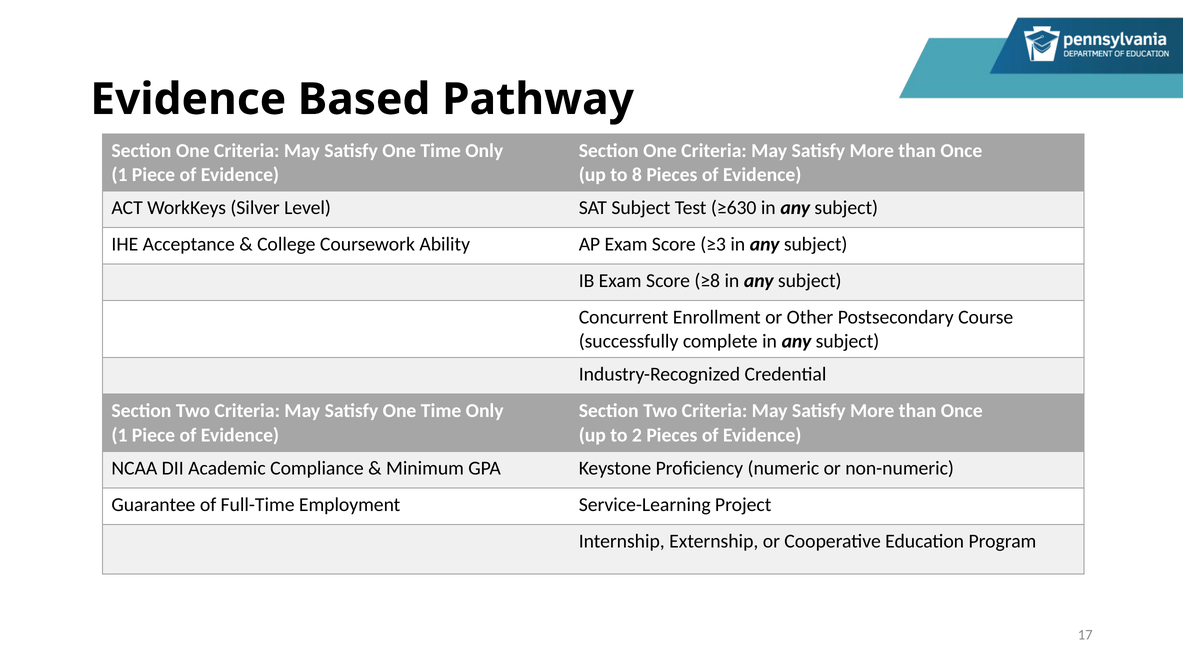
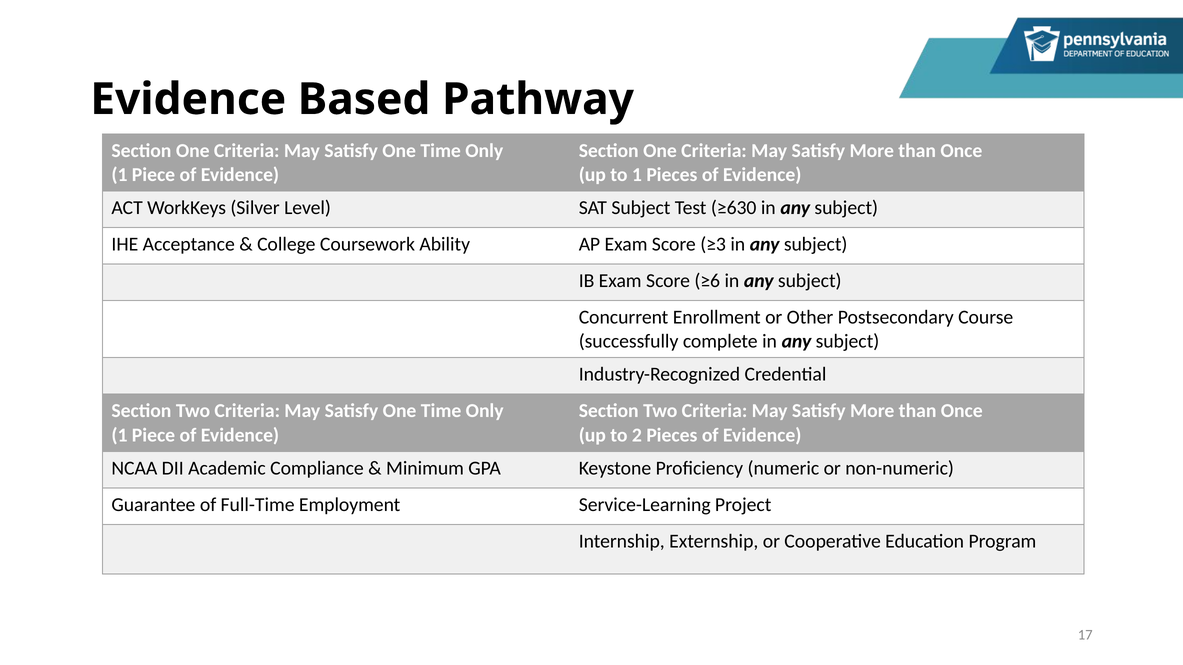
to 8: 8 -> 1
≥8: ≥8 -> ≥6
